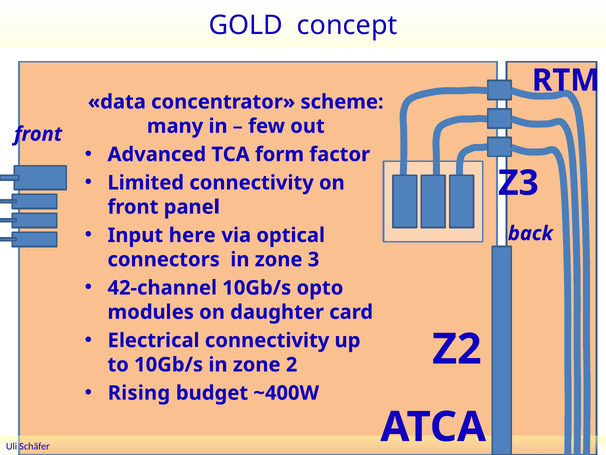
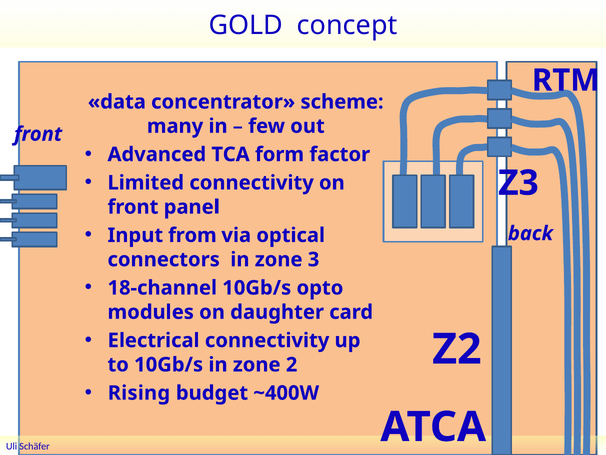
here: here -> from
42-channel: 42-channel -> 18-channel
